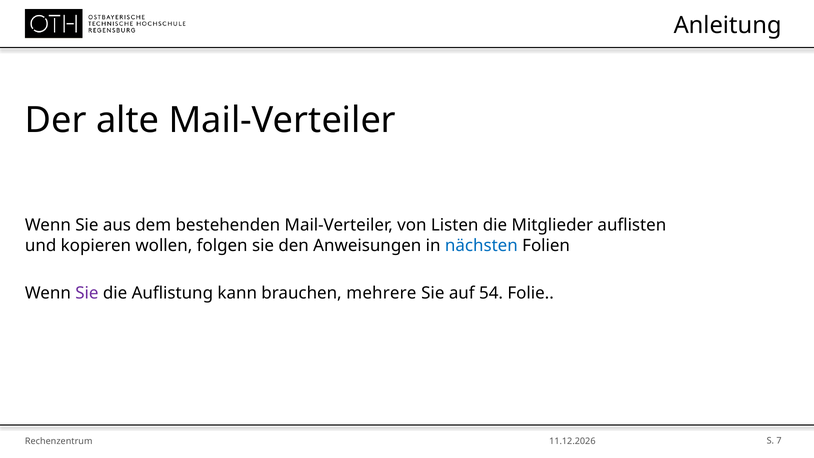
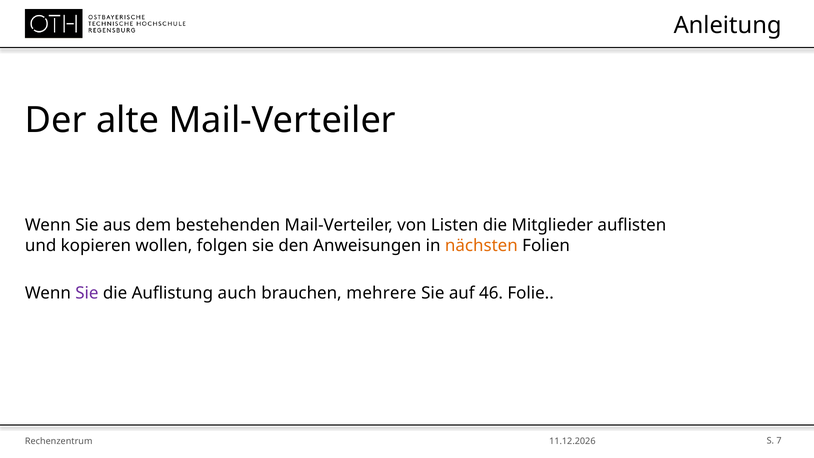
nächsten colour: blue -> orange
kann: kann -> auch
54: 54 -> 46
